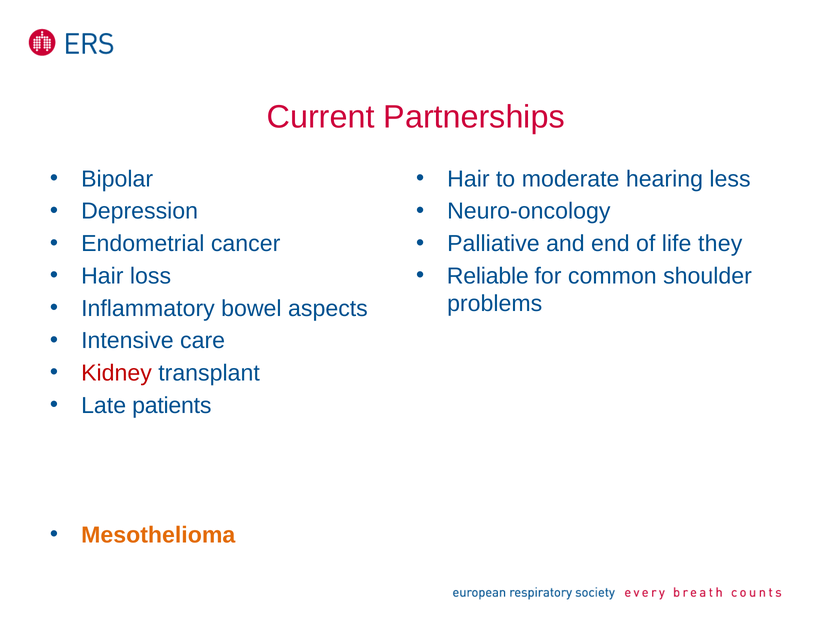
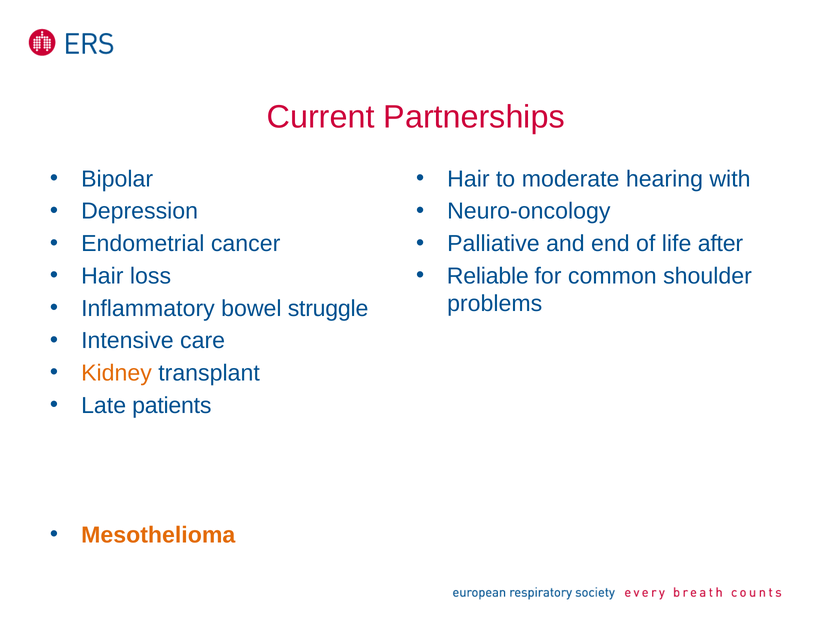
less: less -> with
they: they -> after
aspects: aspects -> struggle
Kidney colour: red -> orange
